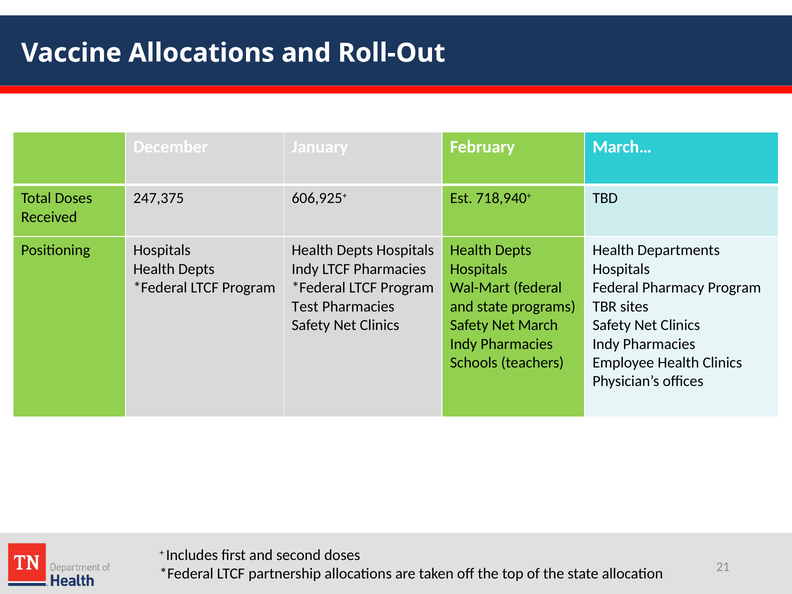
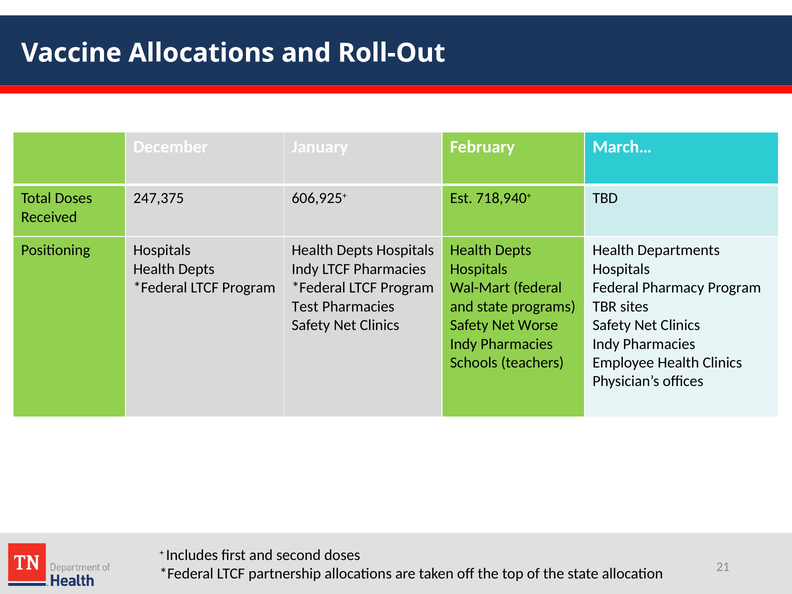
March: March -> Worse
